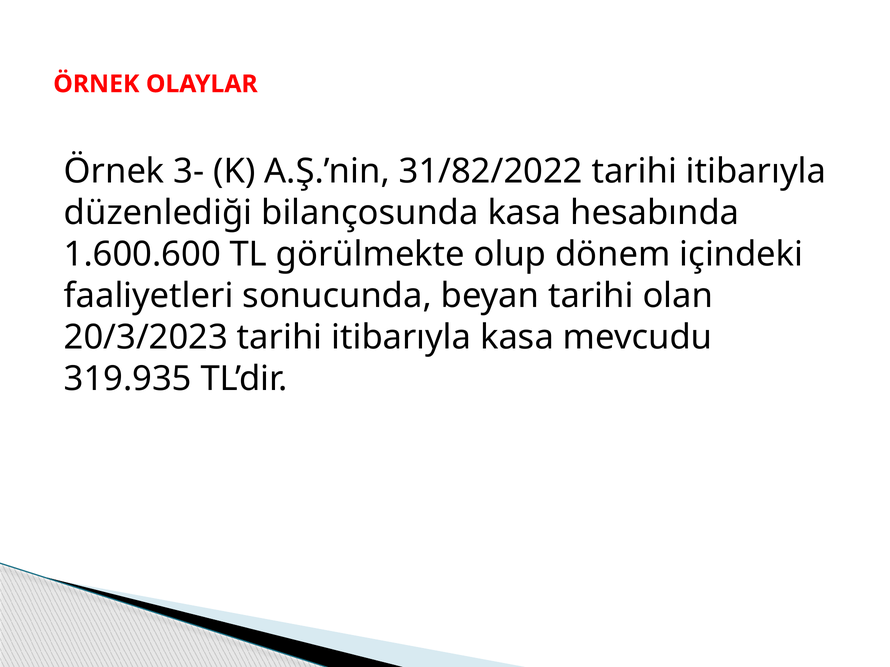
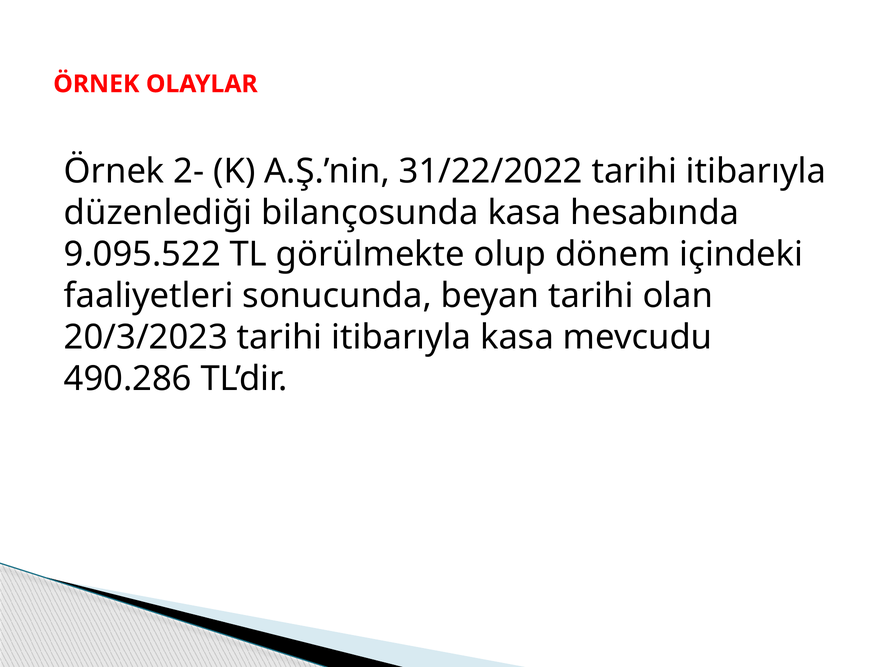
3-: 3- -> 2-
31/82/2022: 31/82/2022 -> 31/22/2022
1.600.600: 1.600.600 -> 9.095.522
319.935: 319.935 -> 490.286
